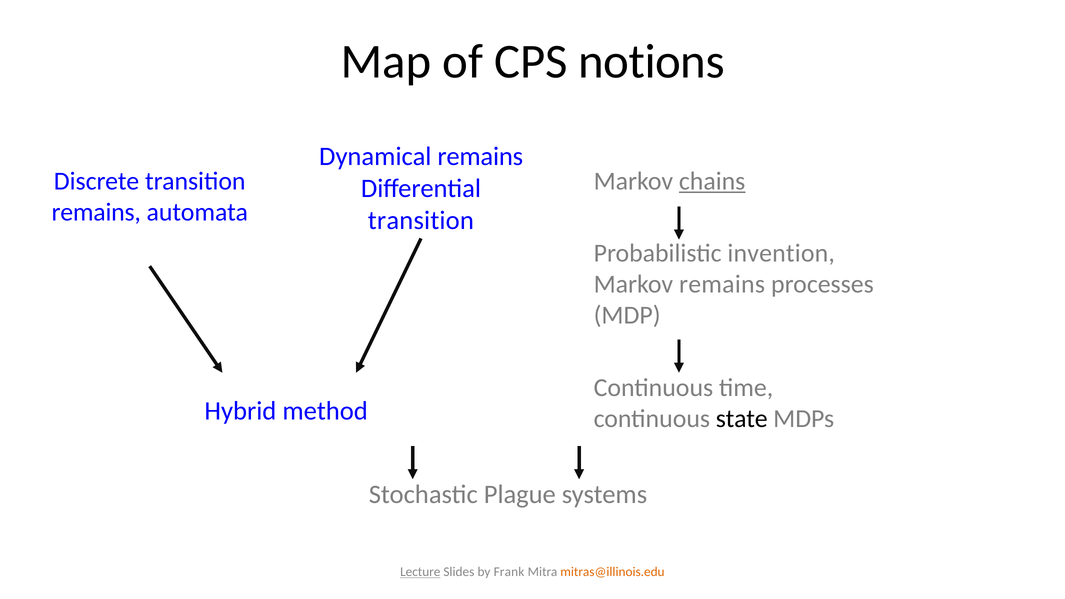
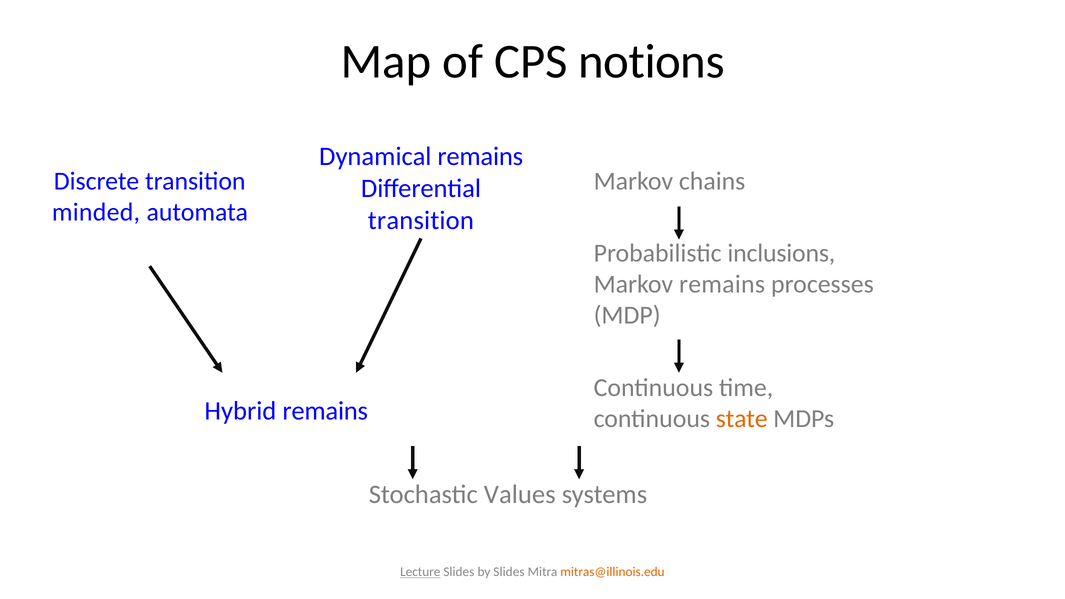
chains underline: present -> none
remains at (96, 212): remains -> minded
invention: invention -> inclusions
Hybrid method: method -> remains
state colour: black -> orange
Plague: Plague -> Values
by Frank: Frank -> Slides
